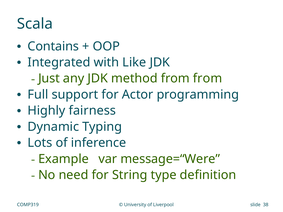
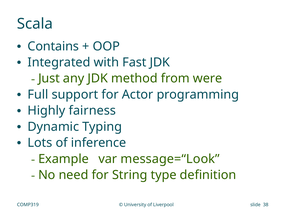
Like: Like -> Fast
from from: from -> were
message=“Were: message=“Were -> message=“Look
